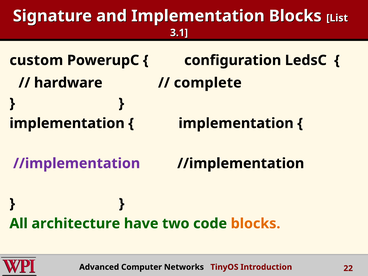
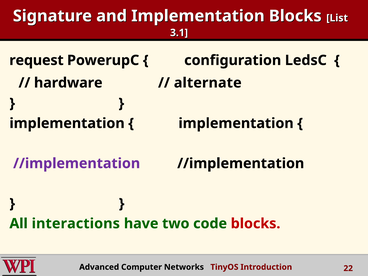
custom: custom -> request
complete: complete -> alternate
architecture: architecture -> interactions
blocks at (256, 224) colour: orange -> red
